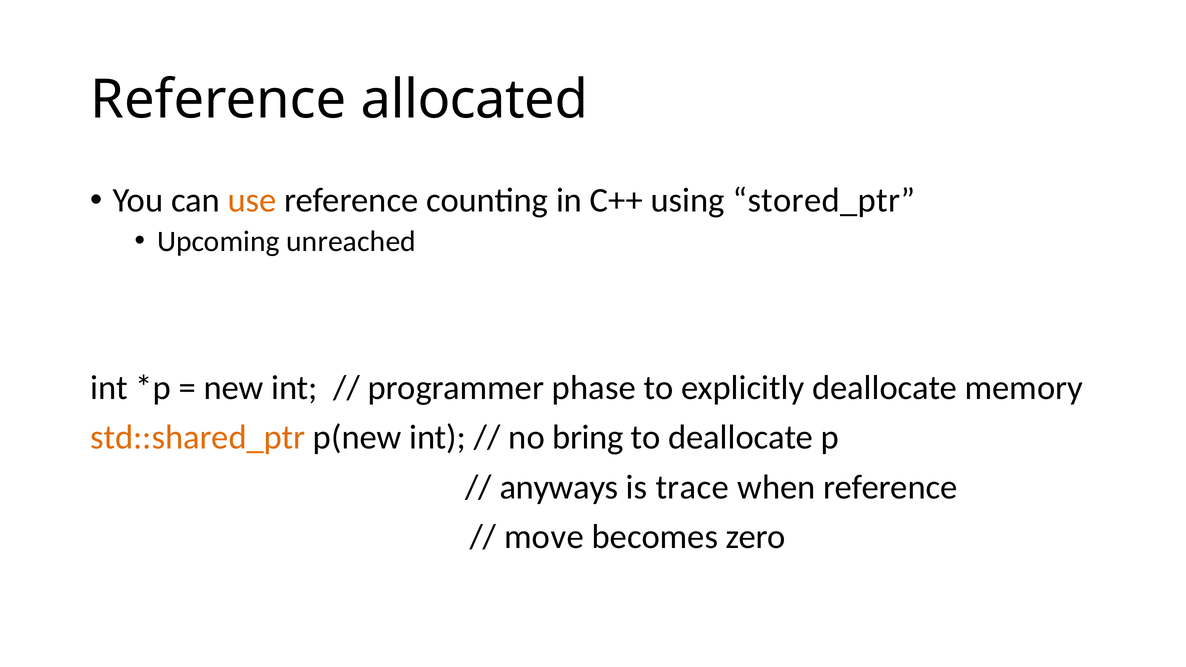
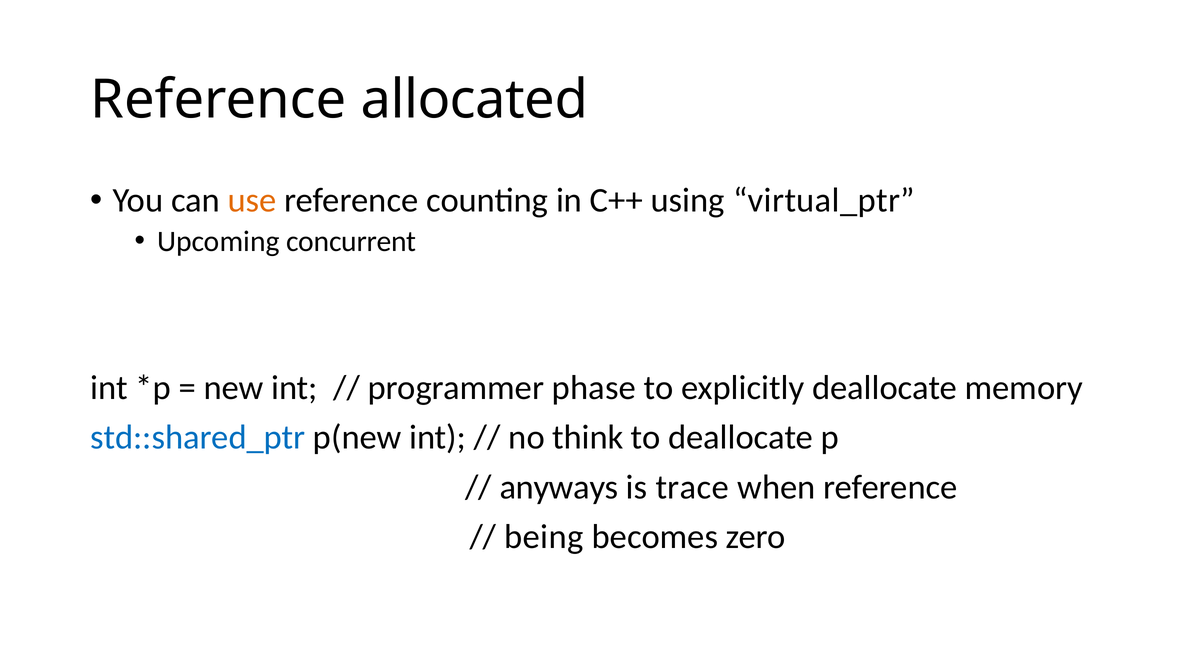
stored_ptr: stored_ptr -> virtual_ptr
unreached: unreached -> concurrent
std::shared_ptr colour: orange -> blue
bring: bring -> think
move: move -> being
